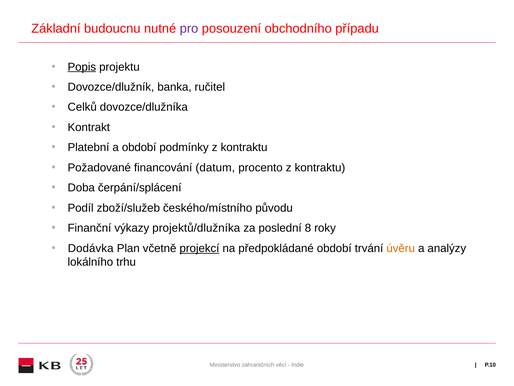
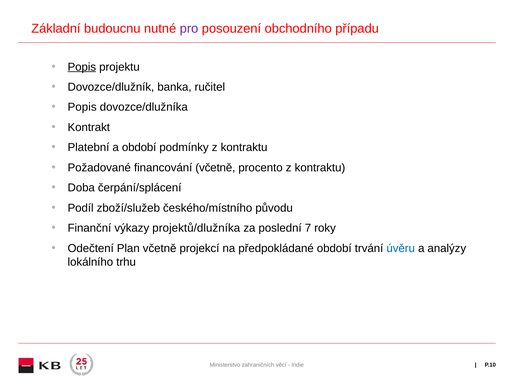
Celků at (82, 107): Celků -> Popis
financování datum: datum -> včetně
8: 8 -> 7
Dodávka: Dodávka -> Odečtení
projekcí underline: present -> none
úvěru colour: orange -> blue
